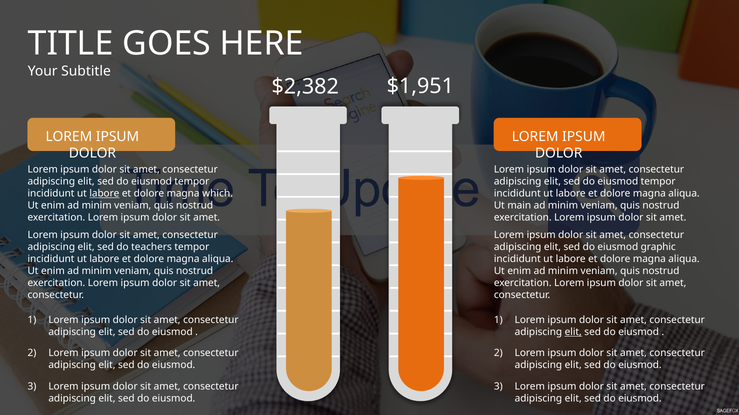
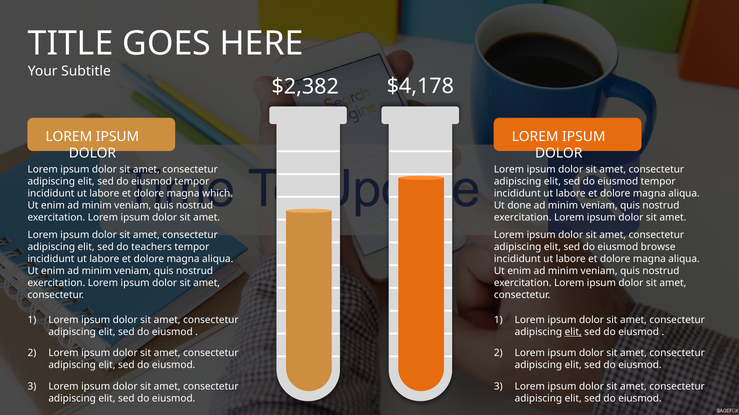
$1,951: $1,951 -> $4,178
labore at (104, 194) underline: present -> none
main: main -> done
graphic: graphic -> browse
